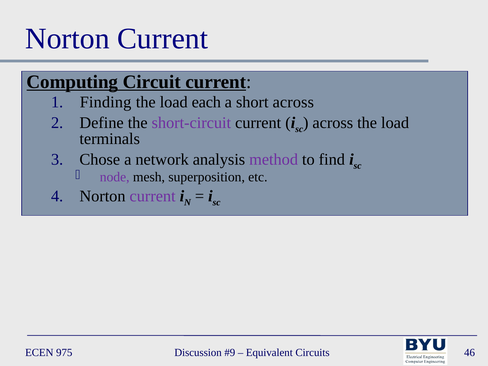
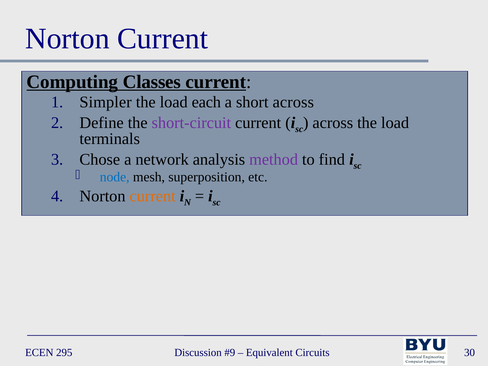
Circuit: Circuit -> Classes
Finding: Finding -> Simpler
node colour: purple -> blue
current at (153, 196) colour: purple -> orange
975: 975 -> 295
46: 46 -> 30
